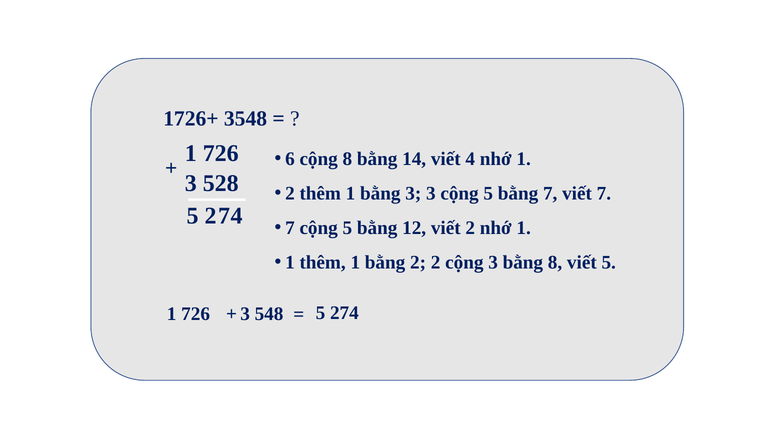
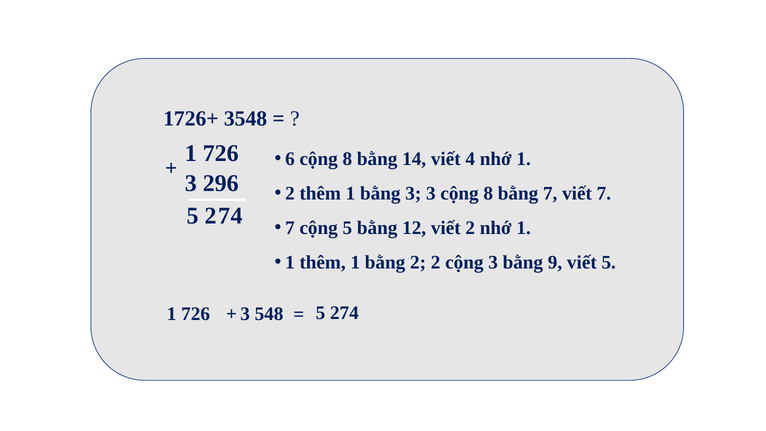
528: 528 -> 296
3 cộng 5: 5 -> 8
bằng 8: 8 -> 9
